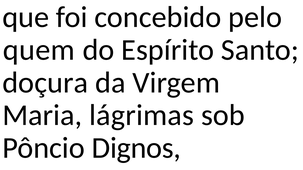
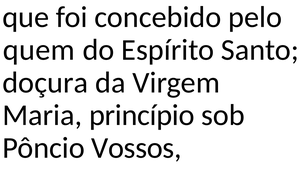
lágrimas: lágrimas -> princípio
Dignos: Dignos -> Vossos
